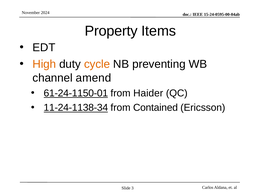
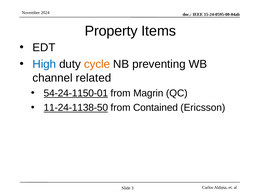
High colour: orange -> blue
amend: amend -> related
61-24-1150-01: 61-24-1150-01 -> 54-24-1150-01
Haider: Haider -> Magrin
11-24-1138-34: 11-24-1138-34 -> 11-24-1138-50
